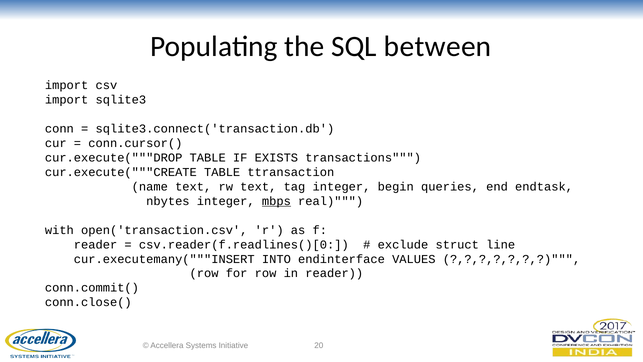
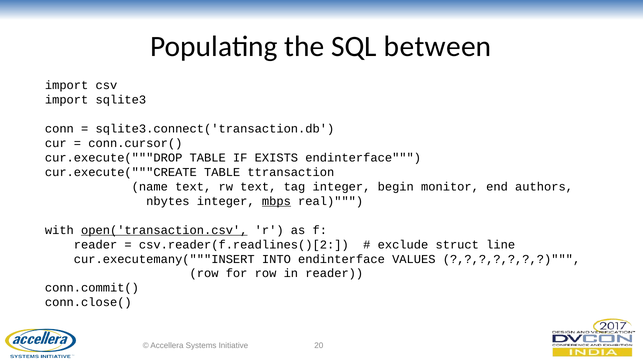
EXISTS transactions: transactions -> endinterface
queries: queries -> monitor
endtask: endtask -> authors
open('transaction.csv underline: none -> present
csv.reader(f.readlines()[0: csv.reader(f.readlines()[0 -> csv.reader(f.readlines()[2
